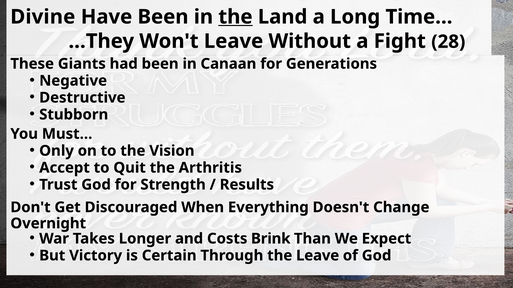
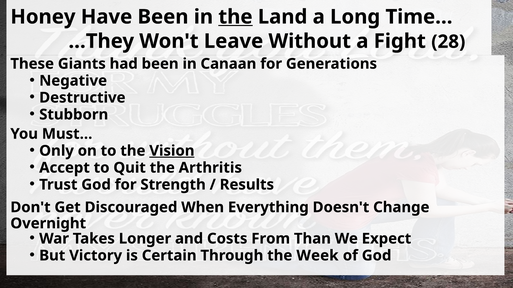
Divine: Divine -> Honey
Vision underline: none -> present
Brink: Brink -> From
the Leave: Leave -> Week
